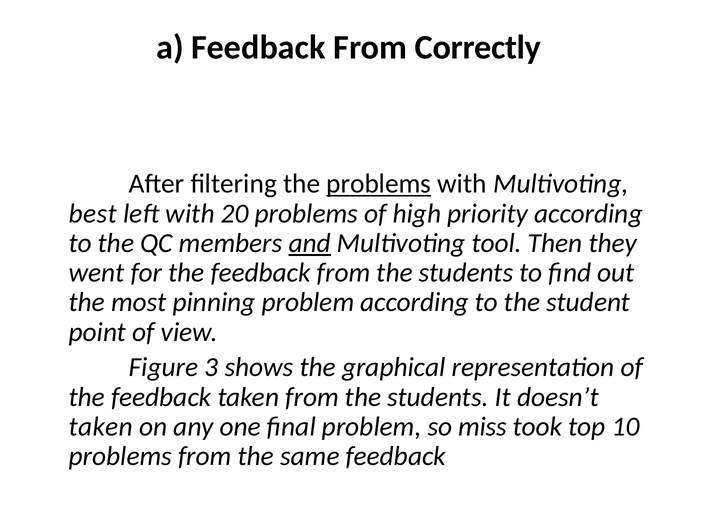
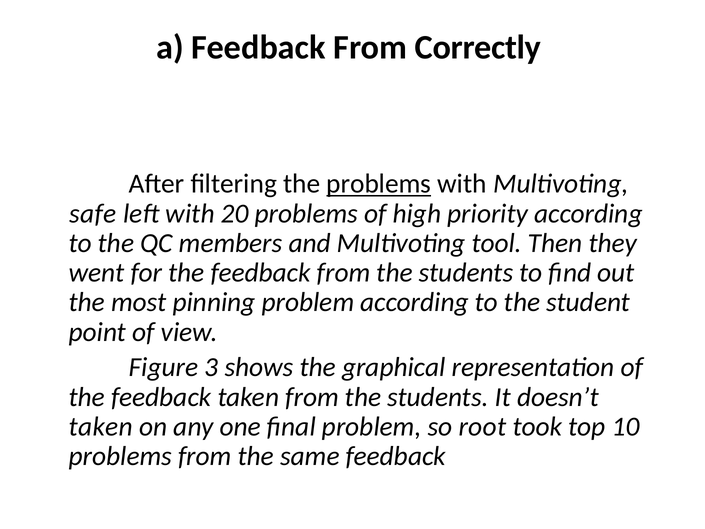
best: best -> safe
and underline: present -> none
miss: miss -> root
